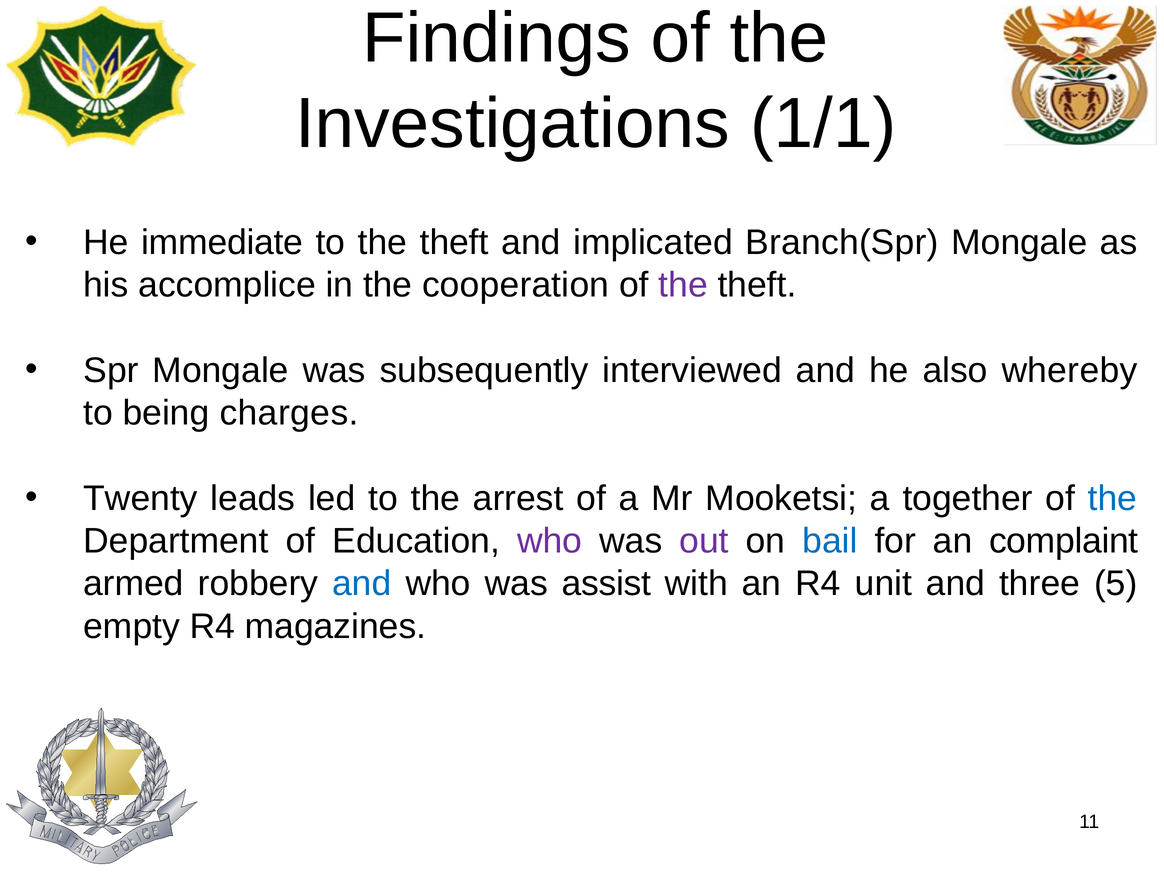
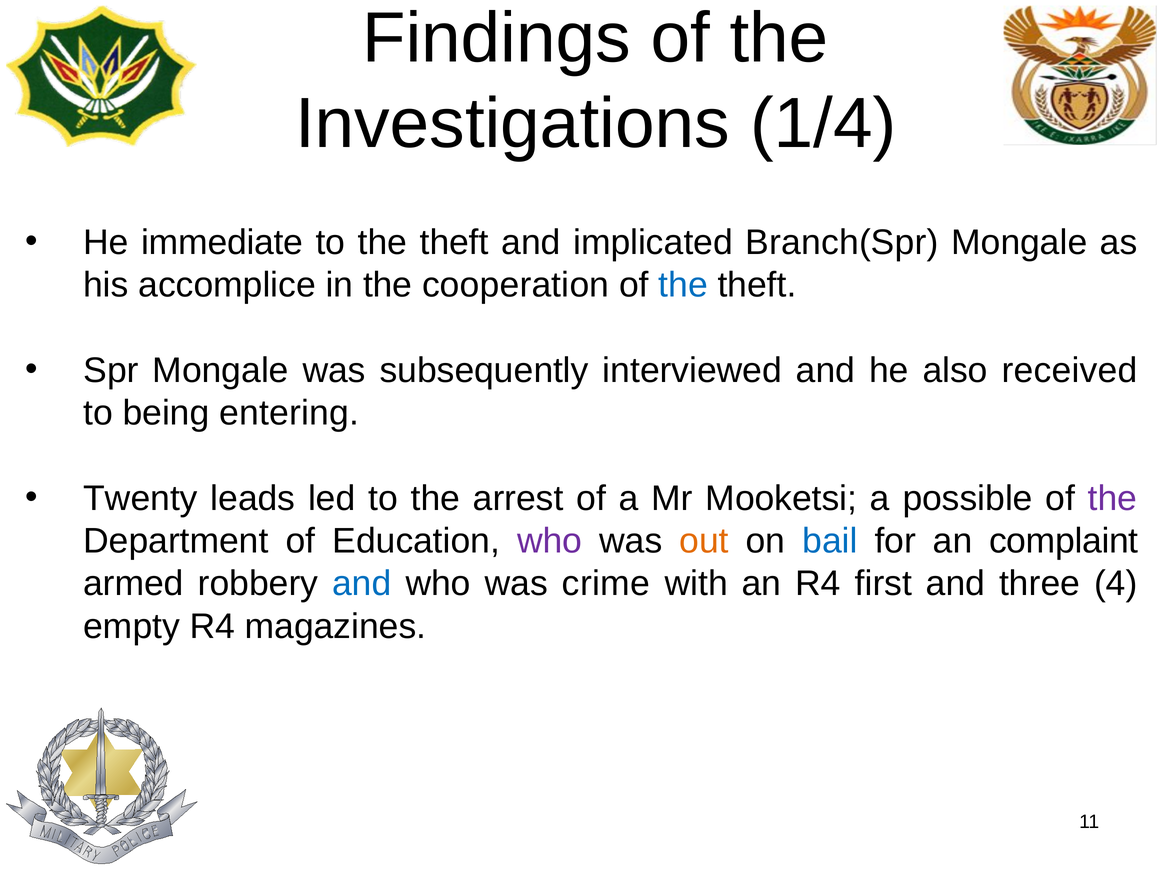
1/1: 1/1 -> 1/4
the at (683, 285) colour: purple -> blue
whereby: whereby -> received
charges: charges -> entering
together: together -> possible
the at (1112, 498) colour: blue -> purple
out colour: purple -> orange
assist: assist -> crime
unit: unit -> first
5: 5 -> 4
